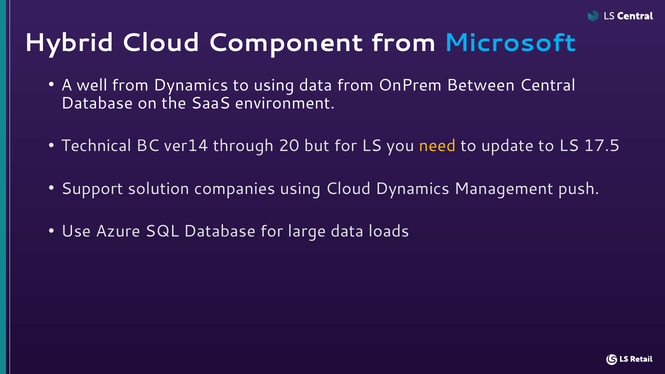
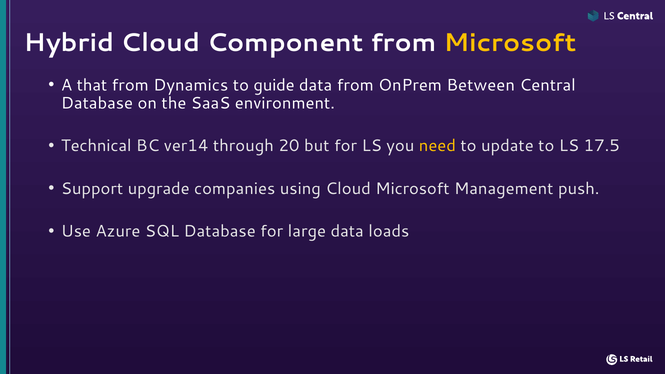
Microsoft at (510, 43) colour: light blue -> yellow
well: well -> that
to using: using -> guide
solution: solution -> upgrade
Cloud Dynamics: Dynamics -> Microsoft
